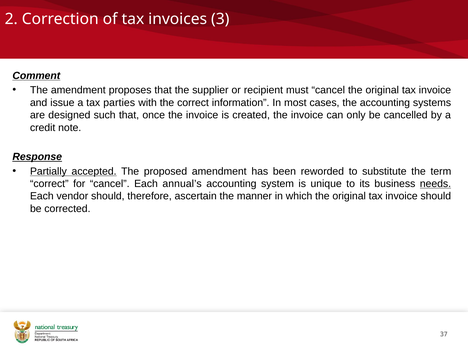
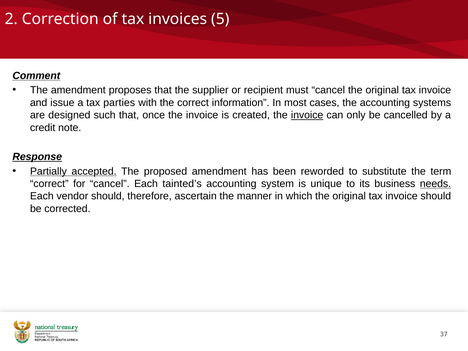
3: 3 -> 5
invoice at (307, 115) underline: none -> present
annual’s: annual’s -> tainted’s
